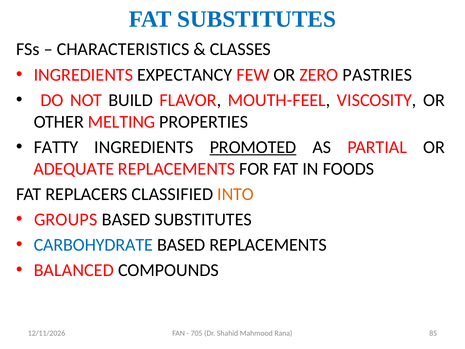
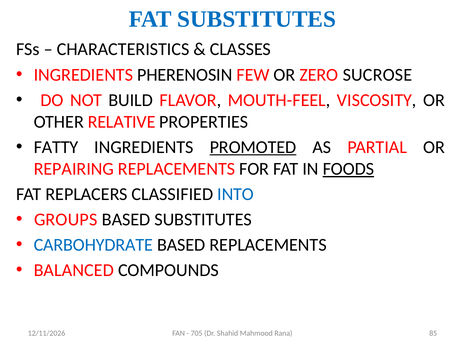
EXPECTANCY: EXPECTANCY -> PHERENOSIN
PASTRIES: PASTRIES -> SUCROSE
MELTING: MELTING -> RELATIVE
ADEQUATE: ADEQUATE -> REPAIRING
FOODS underline: none -> present
INTO colour: orange -> blue
